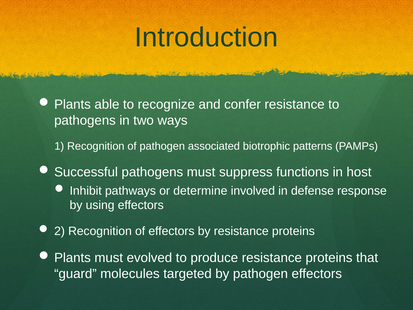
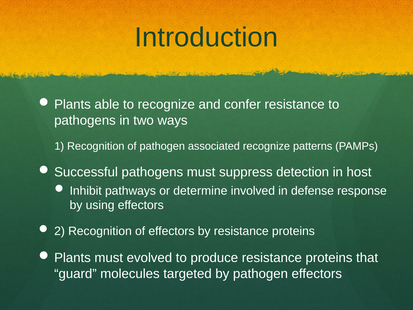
associated biotrophic: biotrophic -> recognize
functions: functions -> detection
